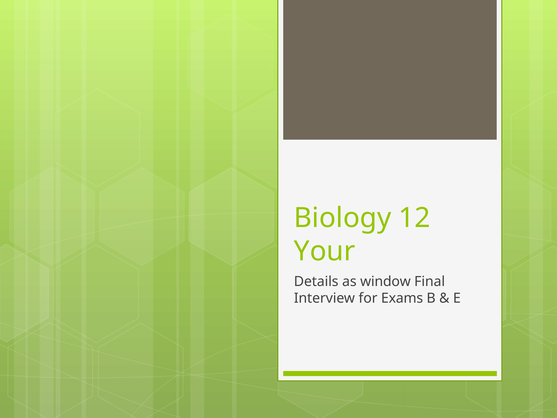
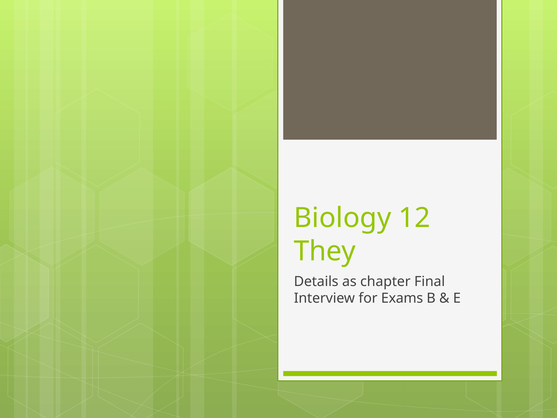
Your: Your -> They
window: window -> chapter
